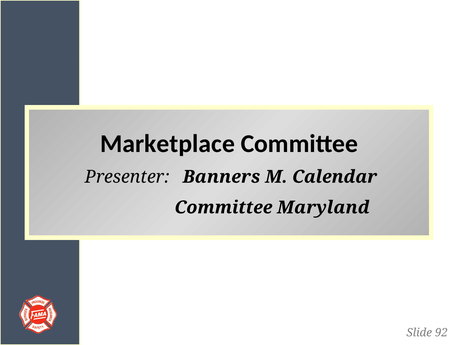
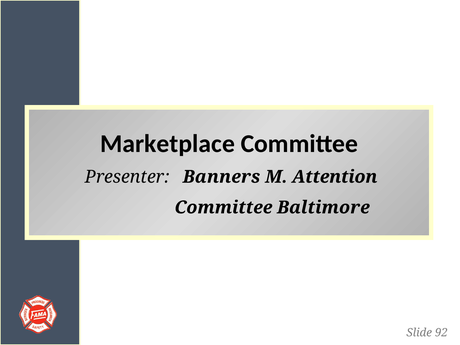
Calendar: Calendar -> Attention
Maryland: Maryland -> Baltimore
